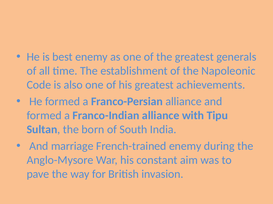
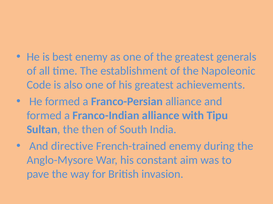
born: born -> then
marriage: marriage -> directive
